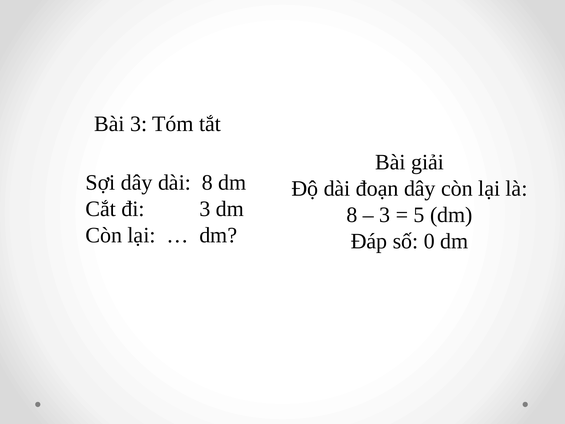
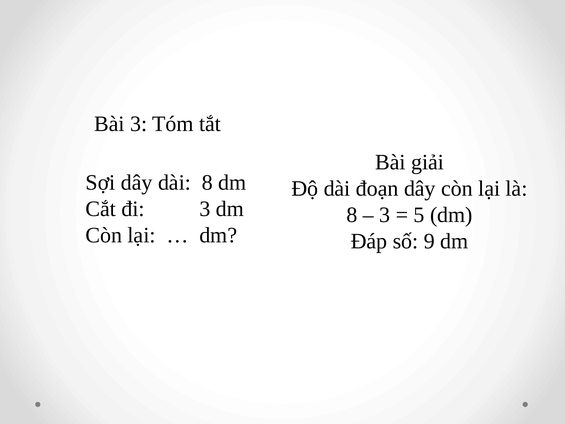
0: 0 -> 9
